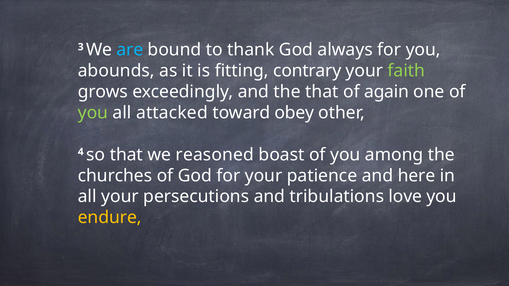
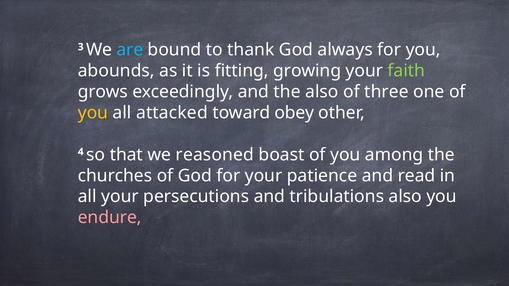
contrary: contrary -> growing
the that: that -> also
again: again -> three
you at (93, 113) colour: light green -> yellow
here: here -> read
tribulations love: love -> also
endure colour: yellow -> pink
